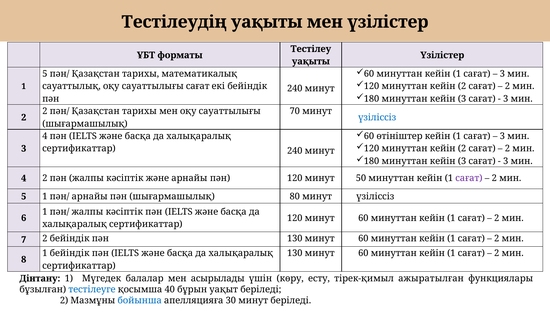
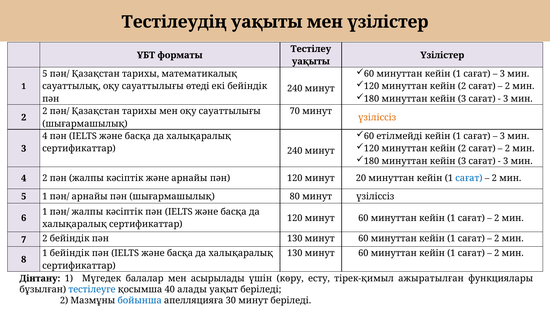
сауаттылығы сағат: сағат -> өтеді
үзіліссіз at (377, 117) colour: blue -> orange
өтініштер: өтініштер -> етілмейді
50: 50 -> 20
сағат at (469, 178) colour: purple -> blue
бұрын: бұрын -> алады
